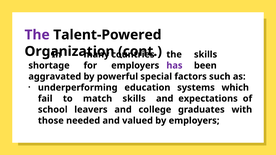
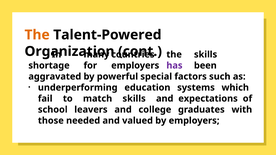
The at (37, 35) colour: purple -> orange
